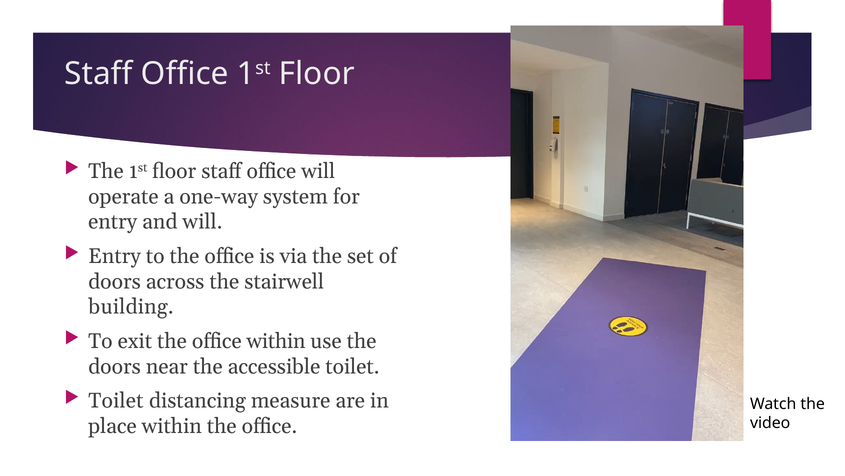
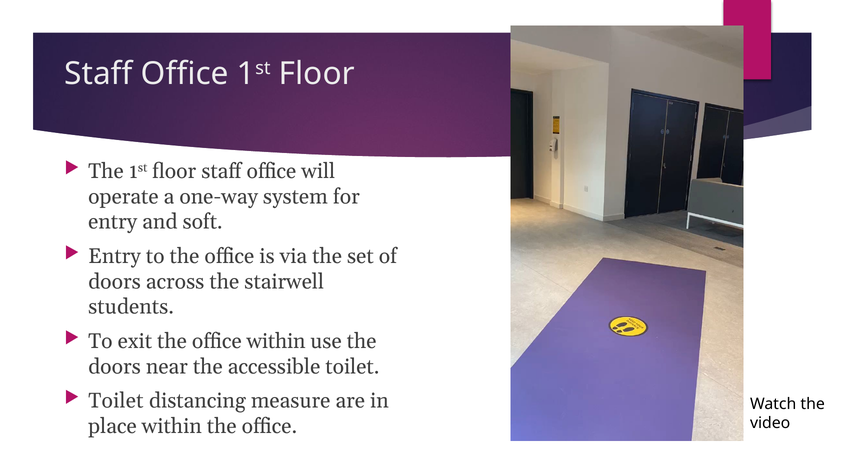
and will: will -> soft
building: building -> students
